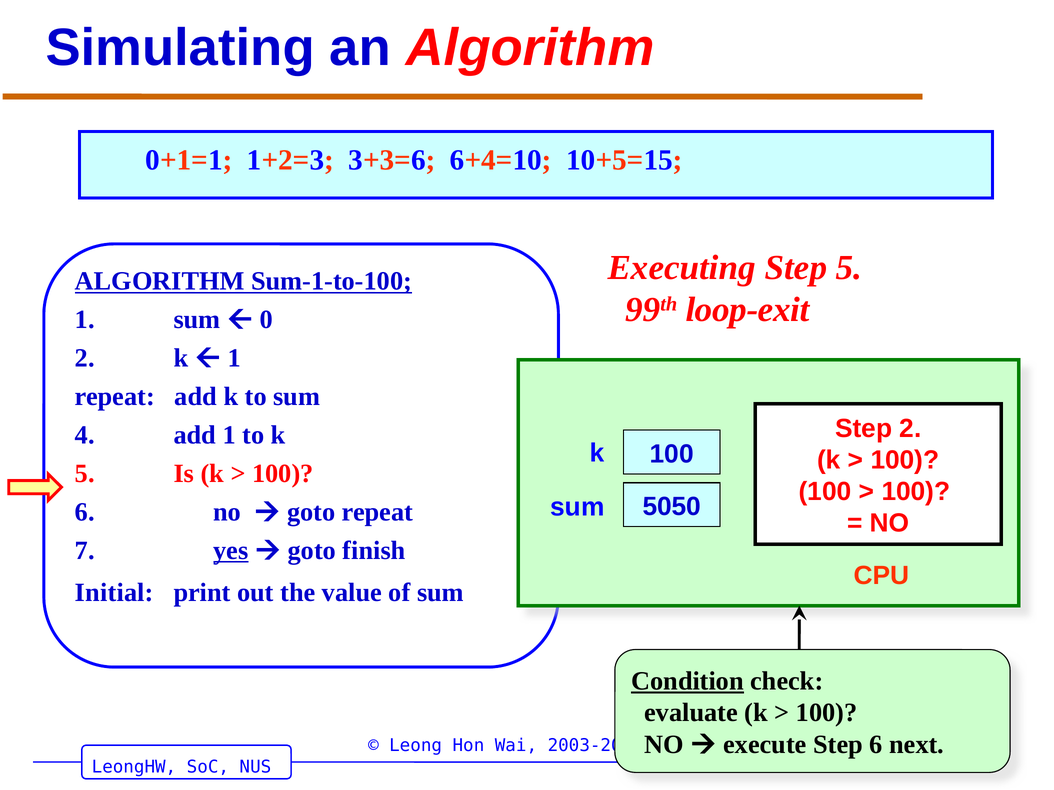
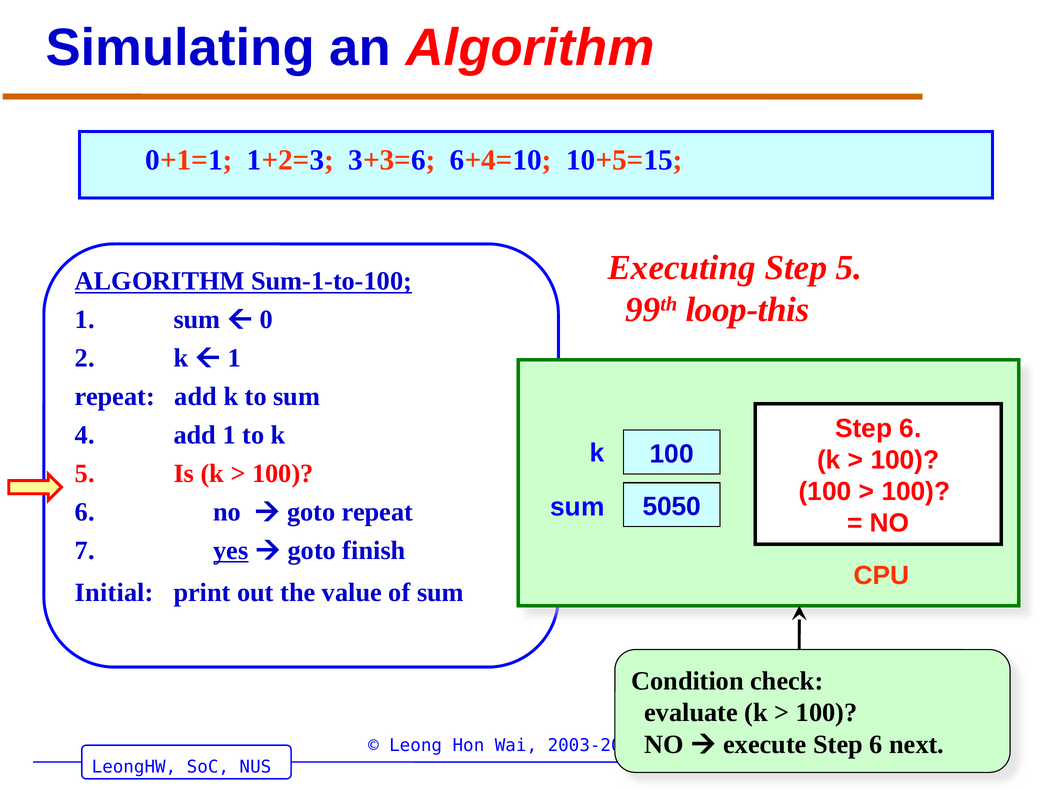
loop-exit: loop-exit -> loop-this
2 at (910, 429): 2 -> 6
Condition underline: present -> none
